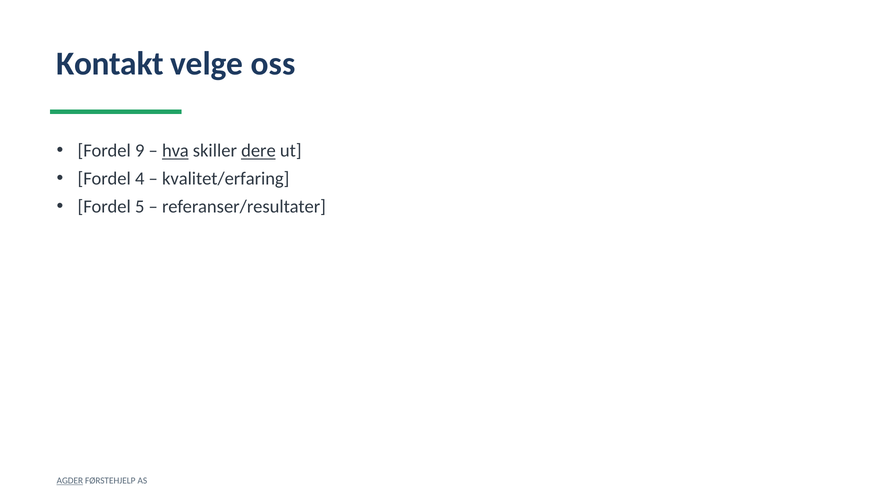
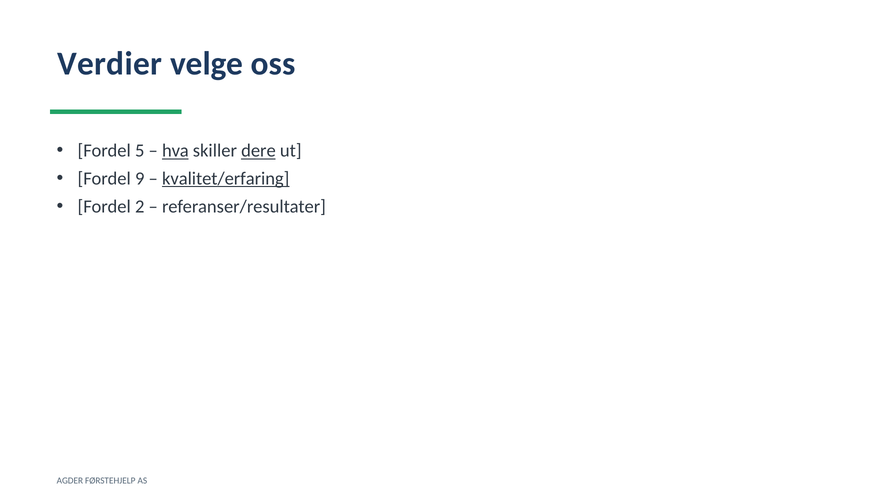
Kontakt: Kontakt -> Verdier
9: 9 -> 5
4: 4 -> 9
kvalitet/erfaring underline: none -> present
5: 5 -> 2
AGDER underline: present -> none
